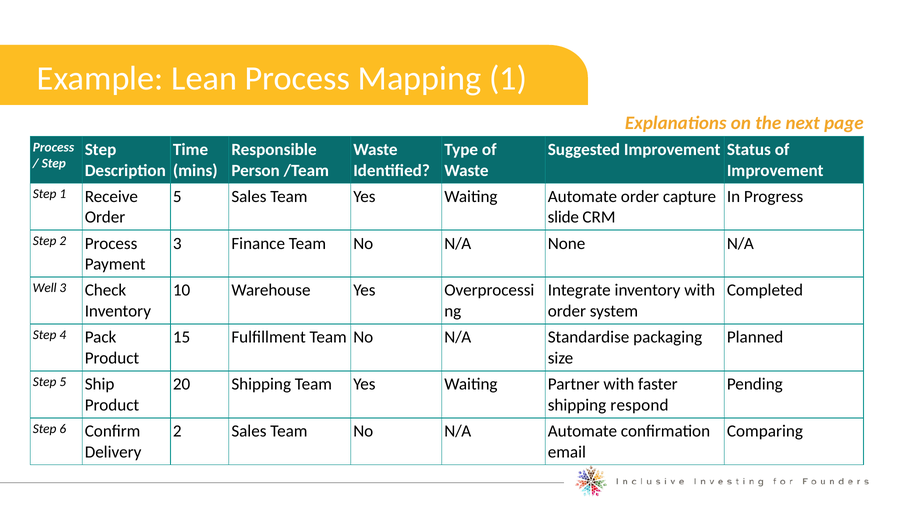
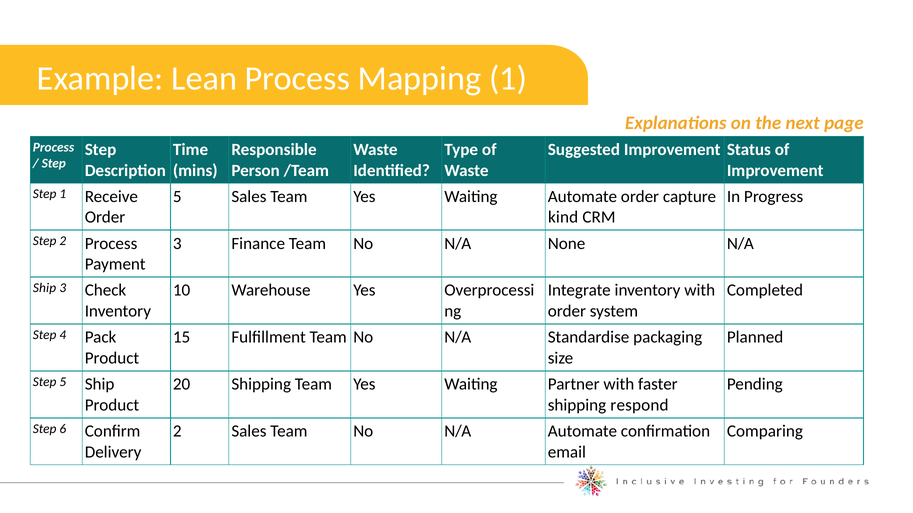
slide: slide -> kind
Well at (45, 288): Well -> Ship
